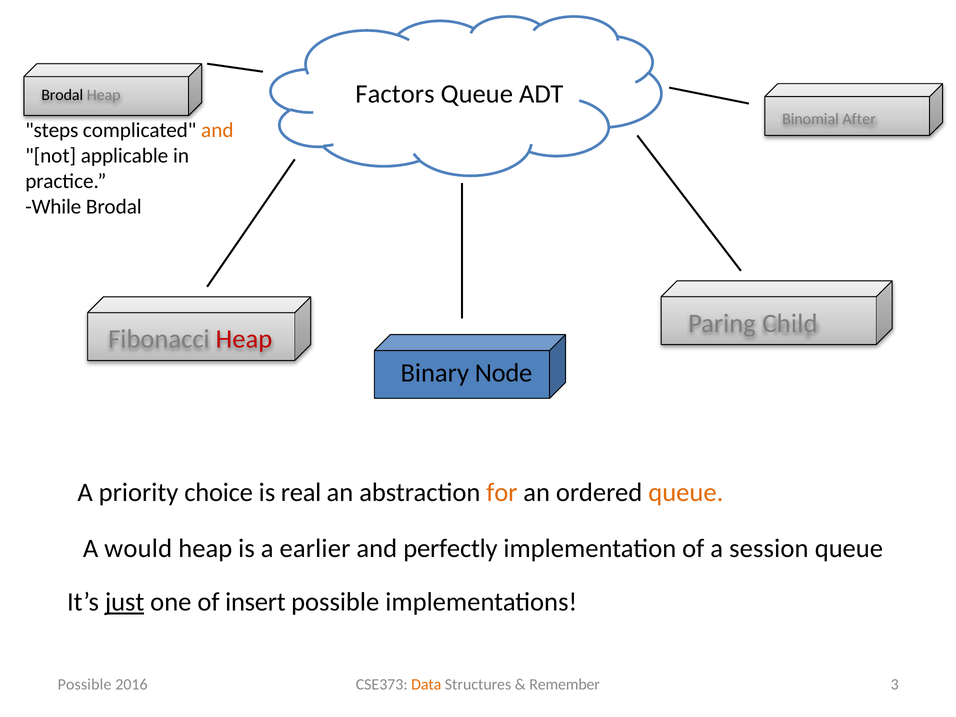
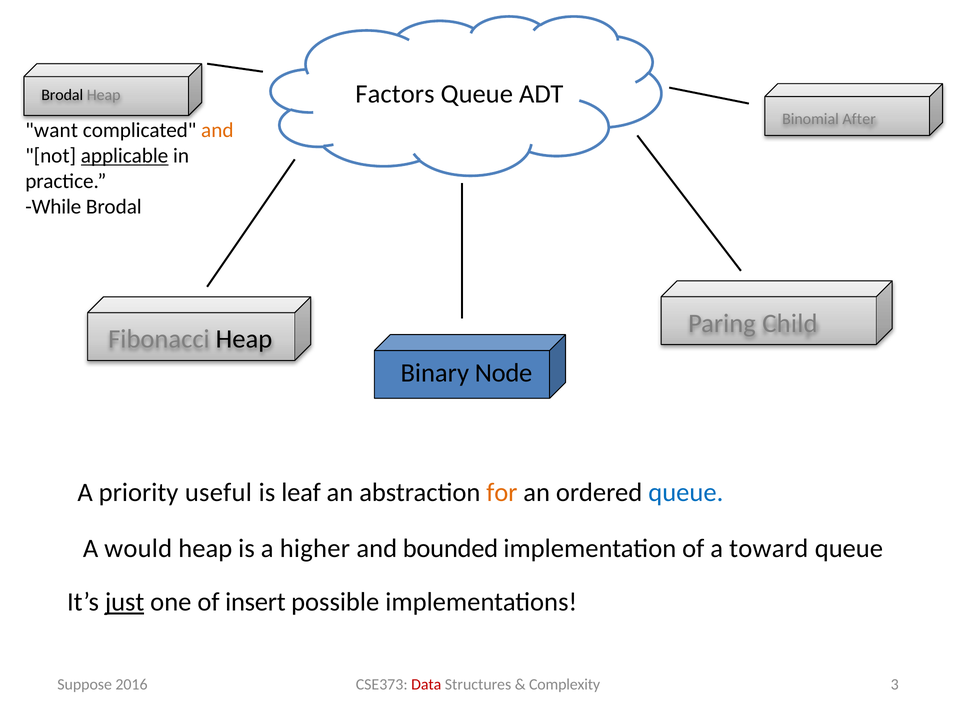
steps: steps -> want
applicable underline: none -> present
Heap at (244, 339) colour: red -> black
choice: choice -> useful
real: real -> leaf
queue at (686, 493) colour: orange -> blue
earlier: earlier -> higher
perfectly: perfectly -> bounded
session: session -> toward
Data colour: orange -> red
Remember: Remember -> Complexity
Possible at (85, 685): Possible -> Suppose
